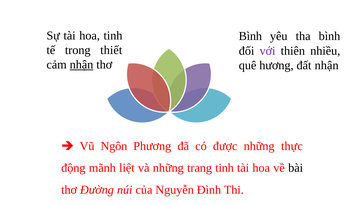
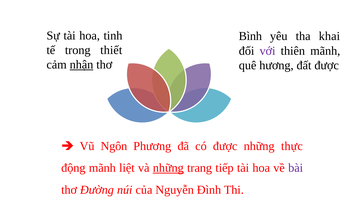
tha bình: bình -> khai
thiên nhiều: nhiều -> mãnh
đất nhận: nhận -> được
những at (168, 168) underline: none -> present
trang tinh: tinh -> tiếp
bài colour: black -> purple
